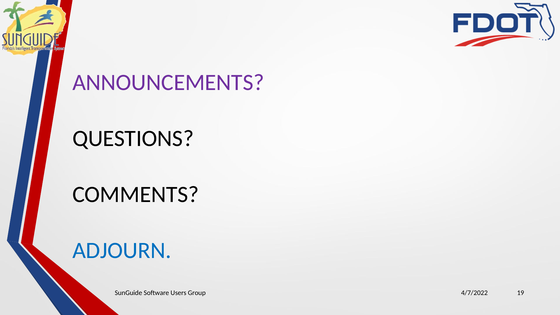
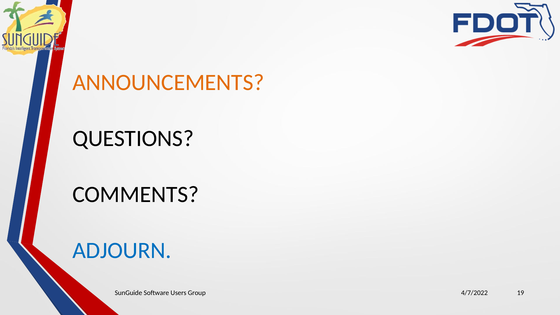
ANNOUNCEMENTS colour: purple -> orange
